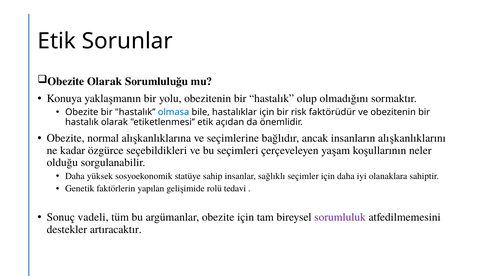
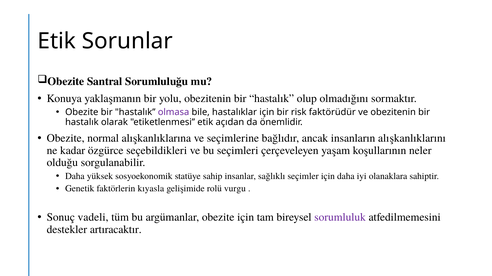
Obezite Olarak: Olarak -> Santral
olmasa colour: blue -> purple
yapılan: yapılan -> kıyasla
tedavi: tedavi -> vurgu
